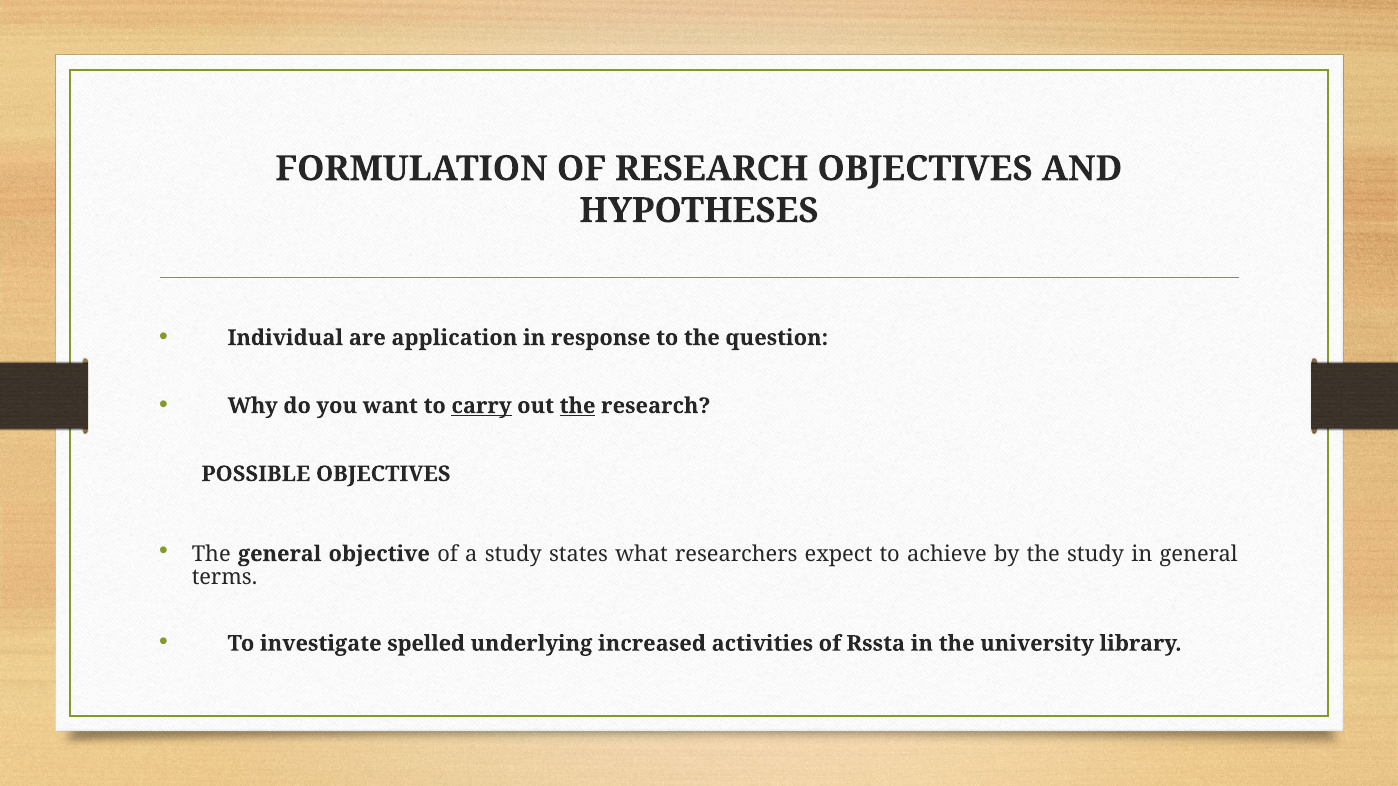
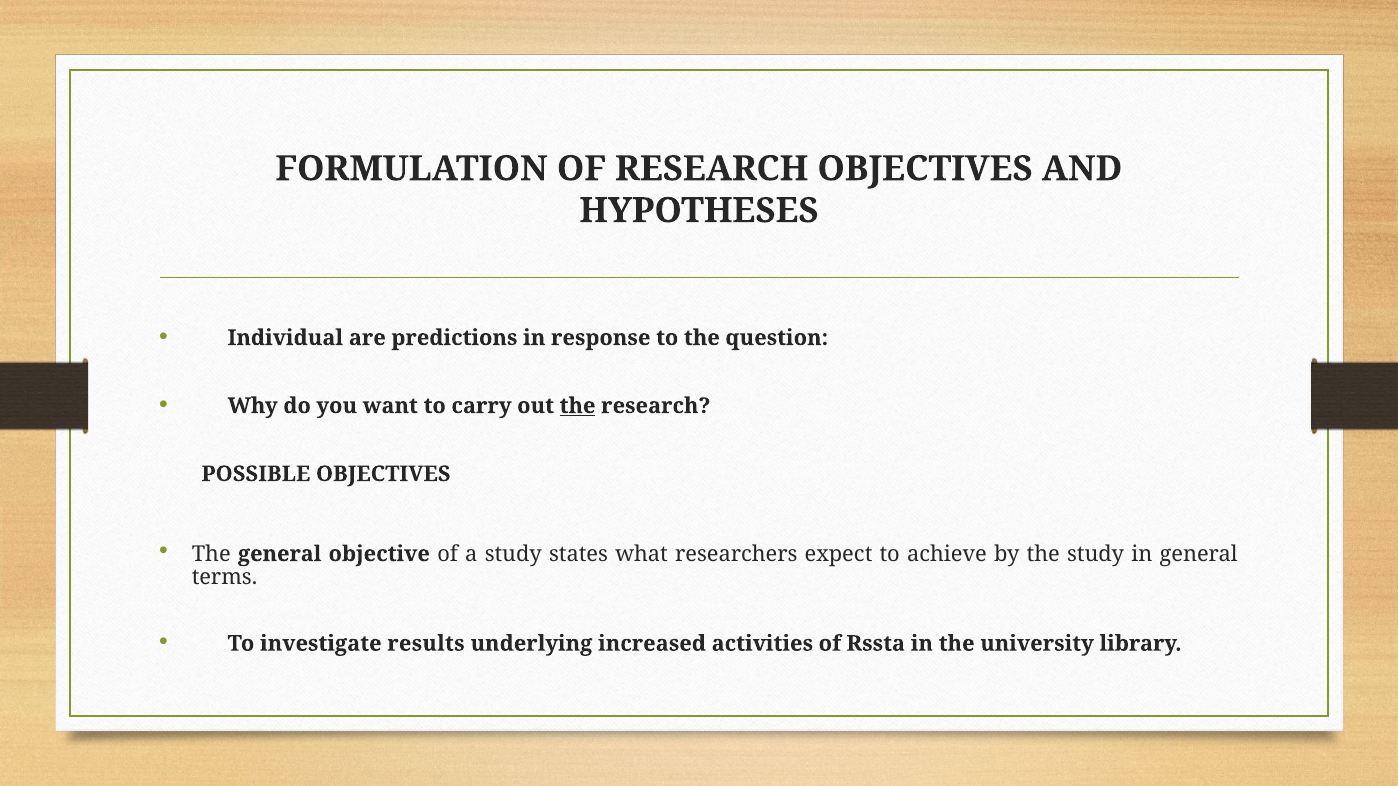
application: application -> predictions
carry underline: present -> none
spelled: spelled -> results
